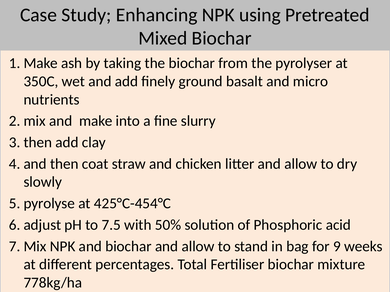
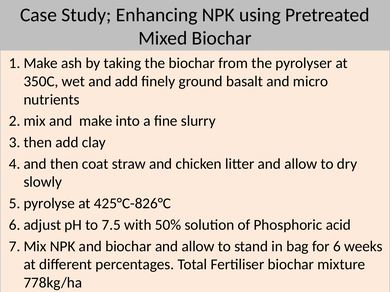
425°C-454°C: 425°C-454°C -> 425°C-826°C
9: 9 -> 6
